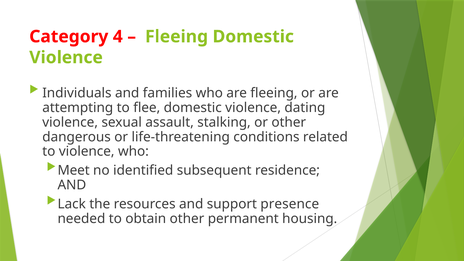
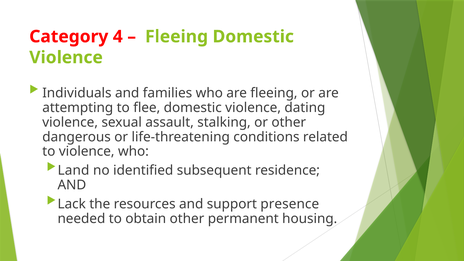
Meet: Meet -> Land
